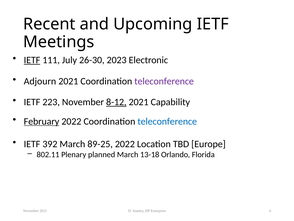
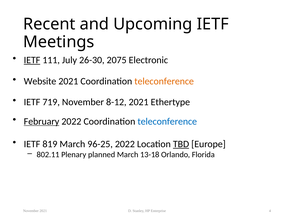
2023: 2023 -> 2075
Adjourn: Adjourn -> Website
teleconference at (164, 81) colour: purple -> orange
223: 223 -> 719
8-12 underline: present -> none
Capability: Capability -> Ethertype
392: 392 -> 819
89-25: 89-25 -> 96-25
TBD underline: none -> present
